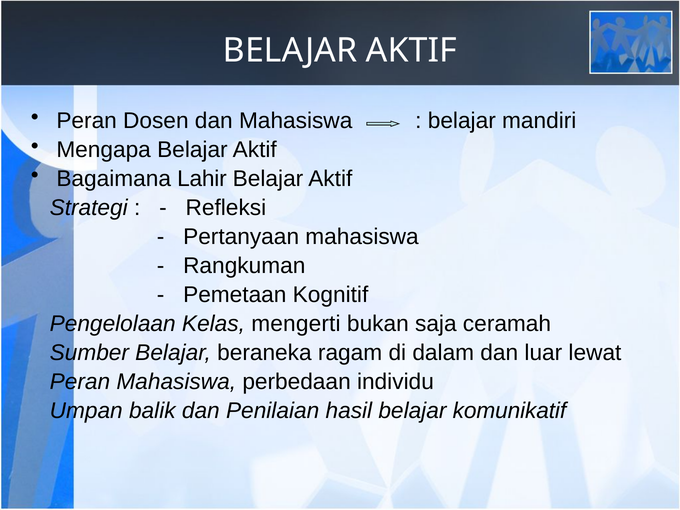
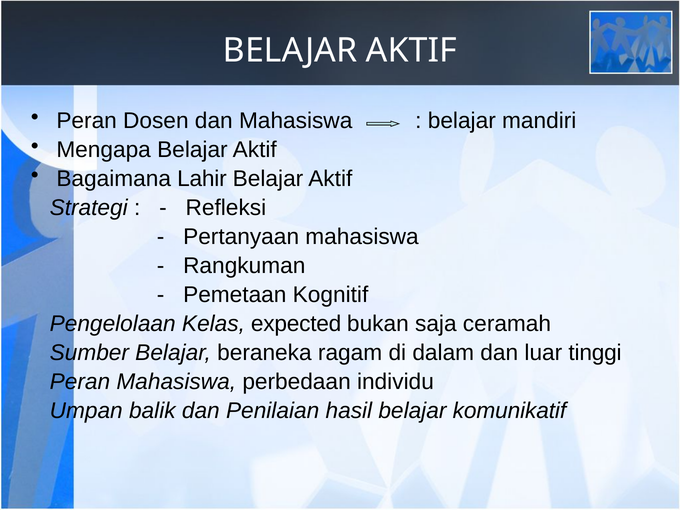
mengerti: mengerti -> expected
lewat: lewat -> tinggi
